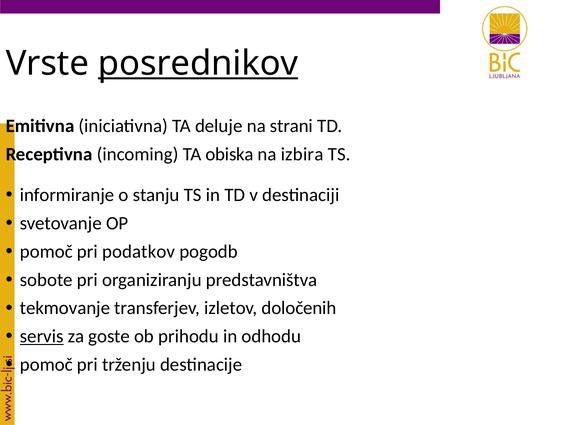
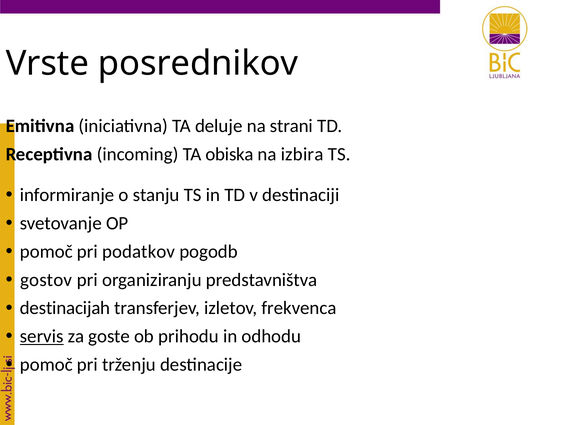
posrednikov underline: present -> none
sobote: sobote -> gostov
tekmovanje: tekmovanje -> destinacijah
določenih: določenih -> frekvenca
